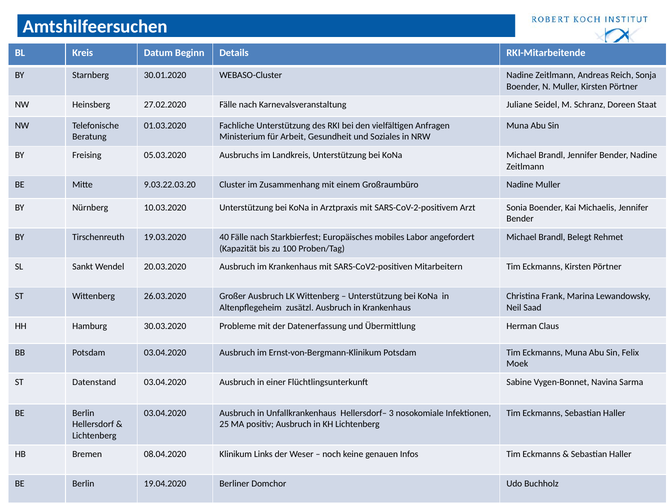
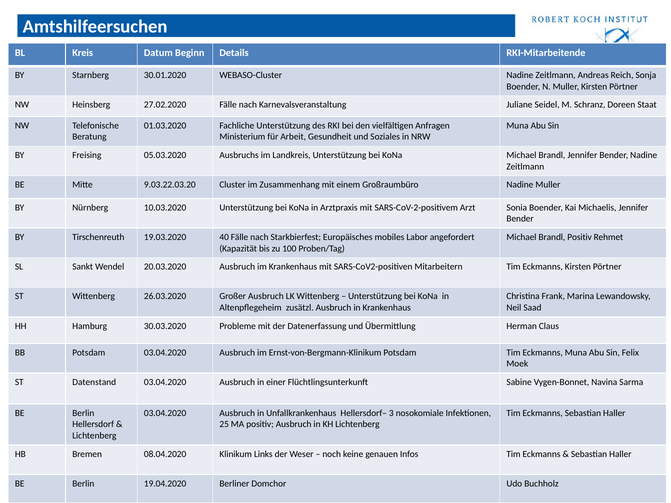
Brandl Belegt: Belegt -> Positiv
